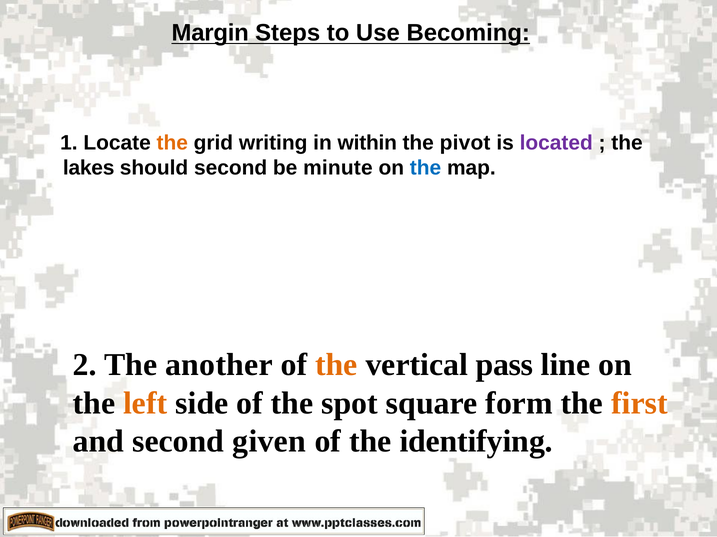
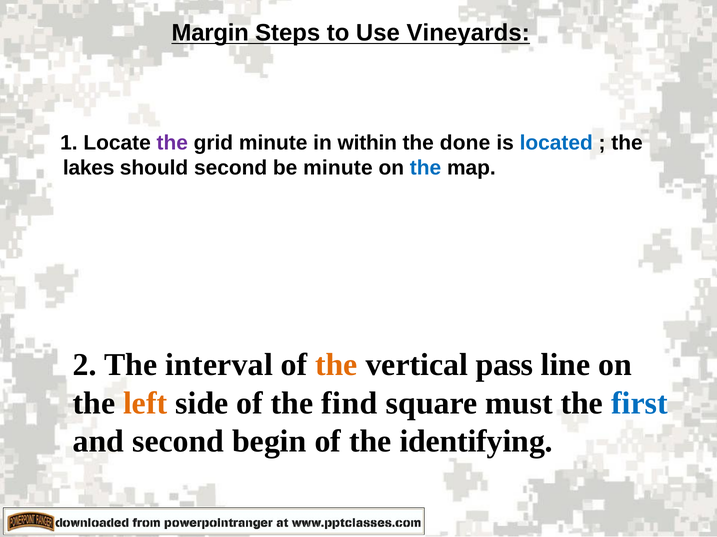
Becoming: Becoming -> Vineyards
the at (172, 143) colour: orange -> purple
grid writing: writing -> minute
pivot: pivot -> done
located colour: purple -> blue
another: another -> interval
spot: spot -> find
form: form -> must
first colour: orange -> blue
given: given -> begin
